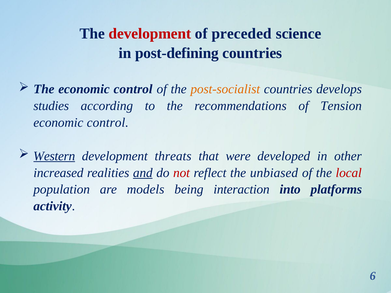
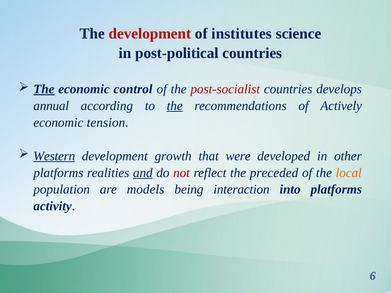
preceded: preceded -> institutes
post-defining: post-defining -> post-political
The at (44, 89) underline: none -> present
post-socialist colour: orange -> red
studies: studies -> annual
the at (175, 106) underline: none -> present
Tension: Tension -> Actively
control at (108, 123): control -> tension
threats: threats -> growth
increased at (58, 173): increased -> platforms
unbiased: unbiased -> preceded
local colour: red -> orange
